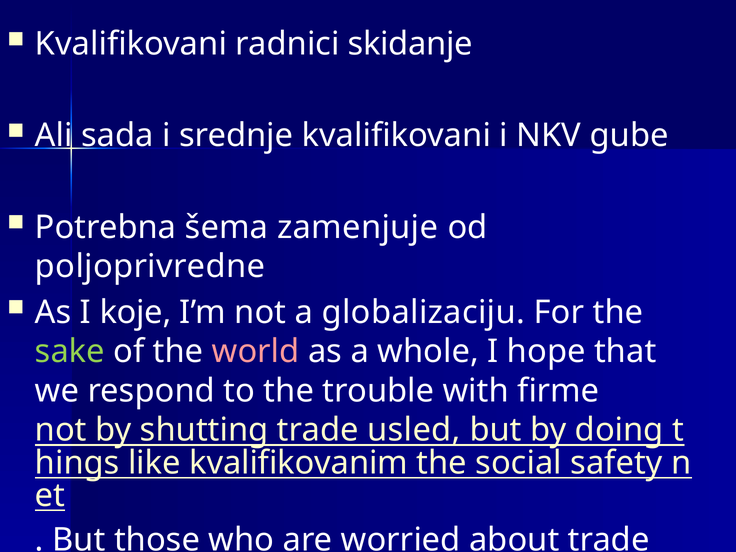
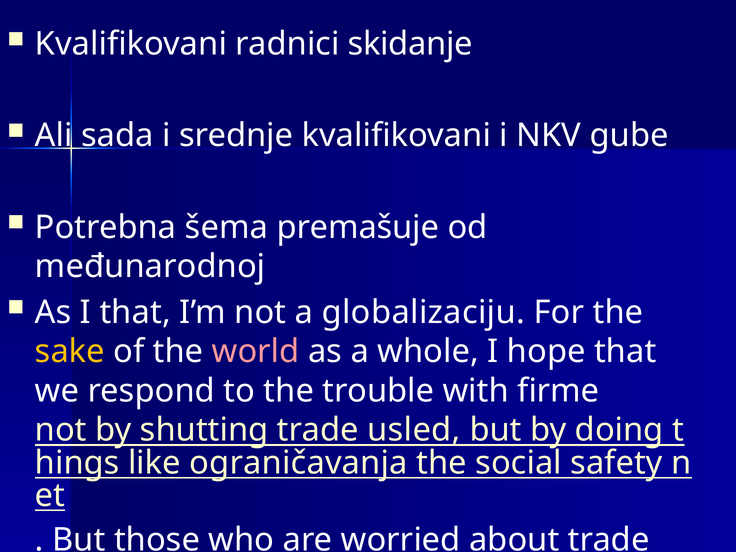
zamenjuje: zamenjuje -> premašuje
poljoprivredne: poljoprivredne -> međunarodnoj
I koje: koje -> that
sake colour: light green -> yellow
kvalifikovanim: kvalifikovanim -> ograničavanja
